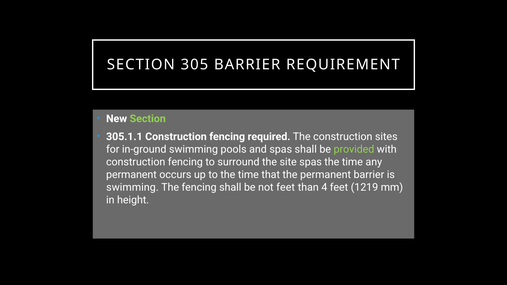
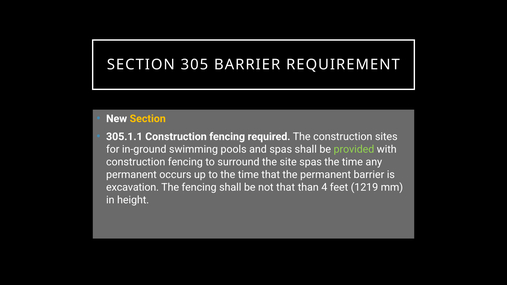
Section at (148, 119) colour: light green -> yellow
swimming at (132, 187): swimming -> excavation
not feet: feet -> that
